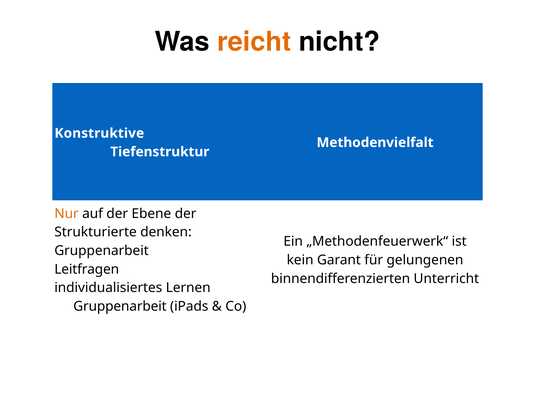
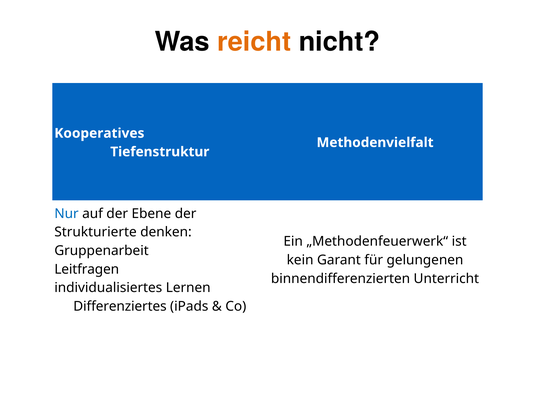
Konstruktive: Konstruktive -> Kooperatives
Nur colour: orange -> blue
Gruppenarbeit at (120, 307): Gruppenarbeit -> Differenziertes
